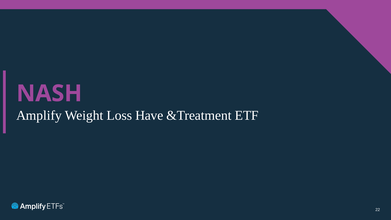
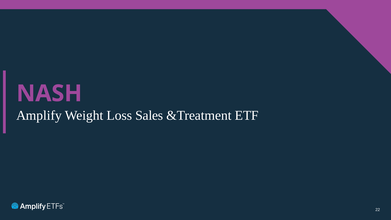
Have: Have -> Sales
